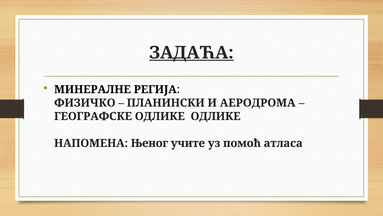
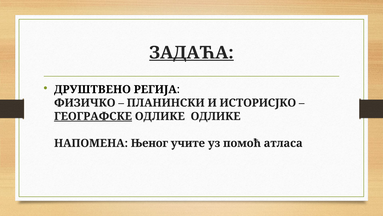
МИНЕРАЛНЕ: МИНЕРАЛНЕ -> ДРУШТВЕНО
АЕРОДРОМА: АЕРОДРОМА -> ИСТОРИСЈКО
ГЕОГРАФСКЕ underline: none -> present
